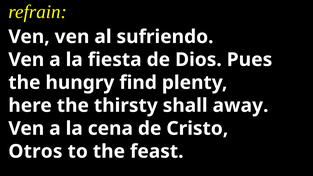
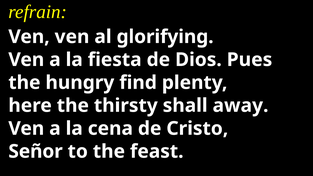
sufriendo: sufriendo -> glorifying
Otros: Otros -> Señor
